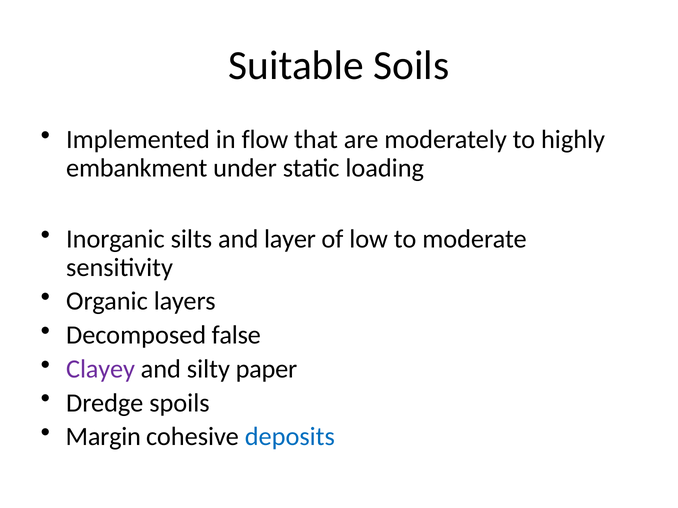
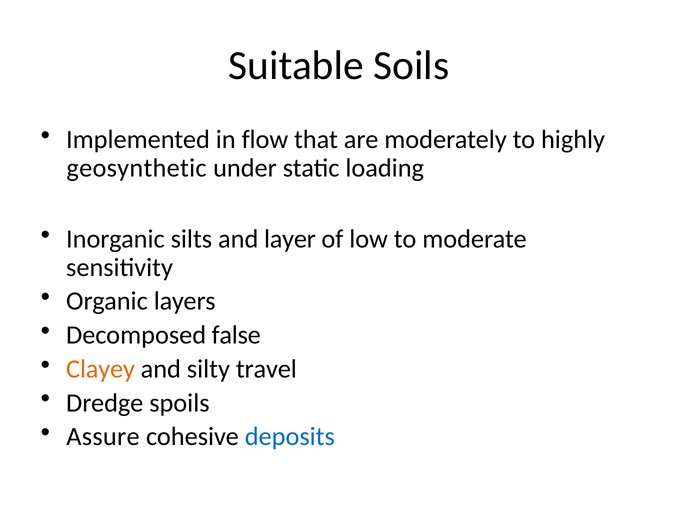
embankment: embankment -> geosynthetic
Clayey colour: purple -> orange
paper: paper -> travel
Margin: Margin -> Assure
